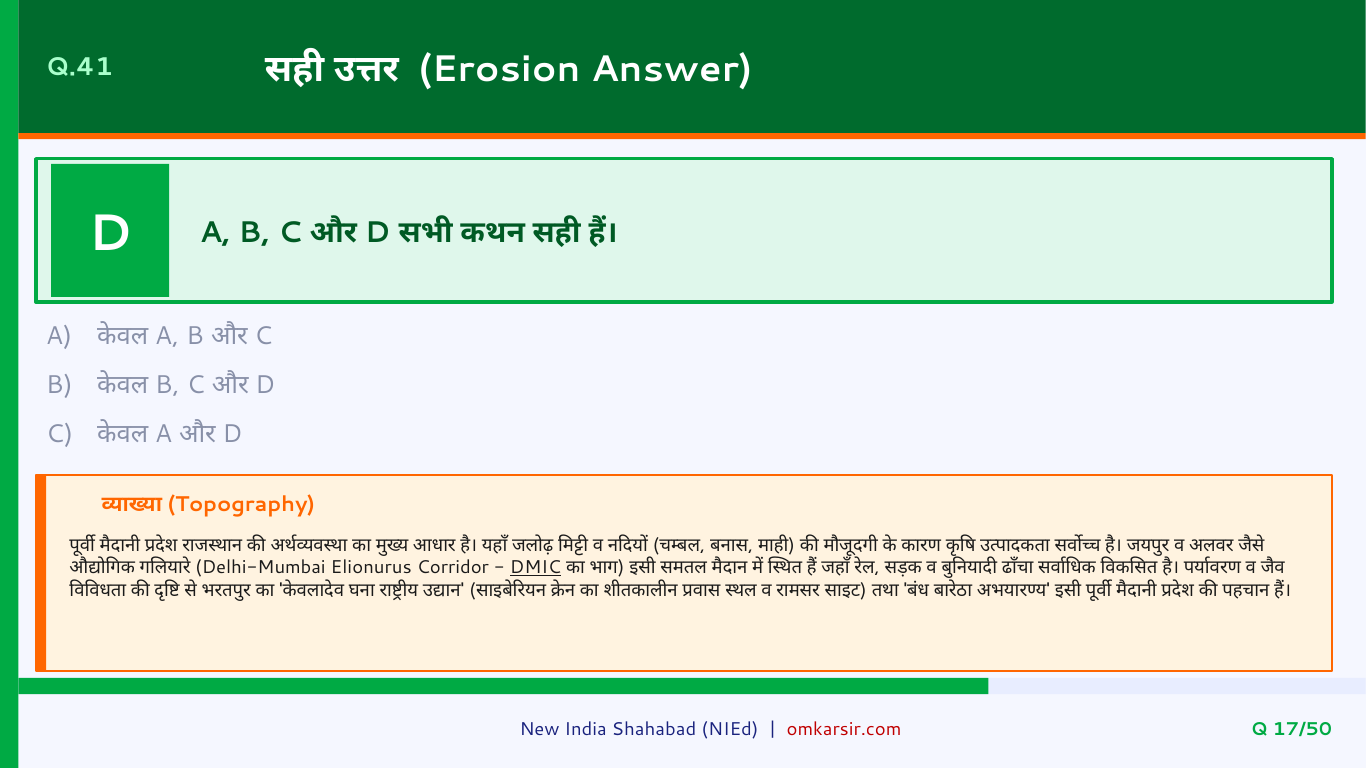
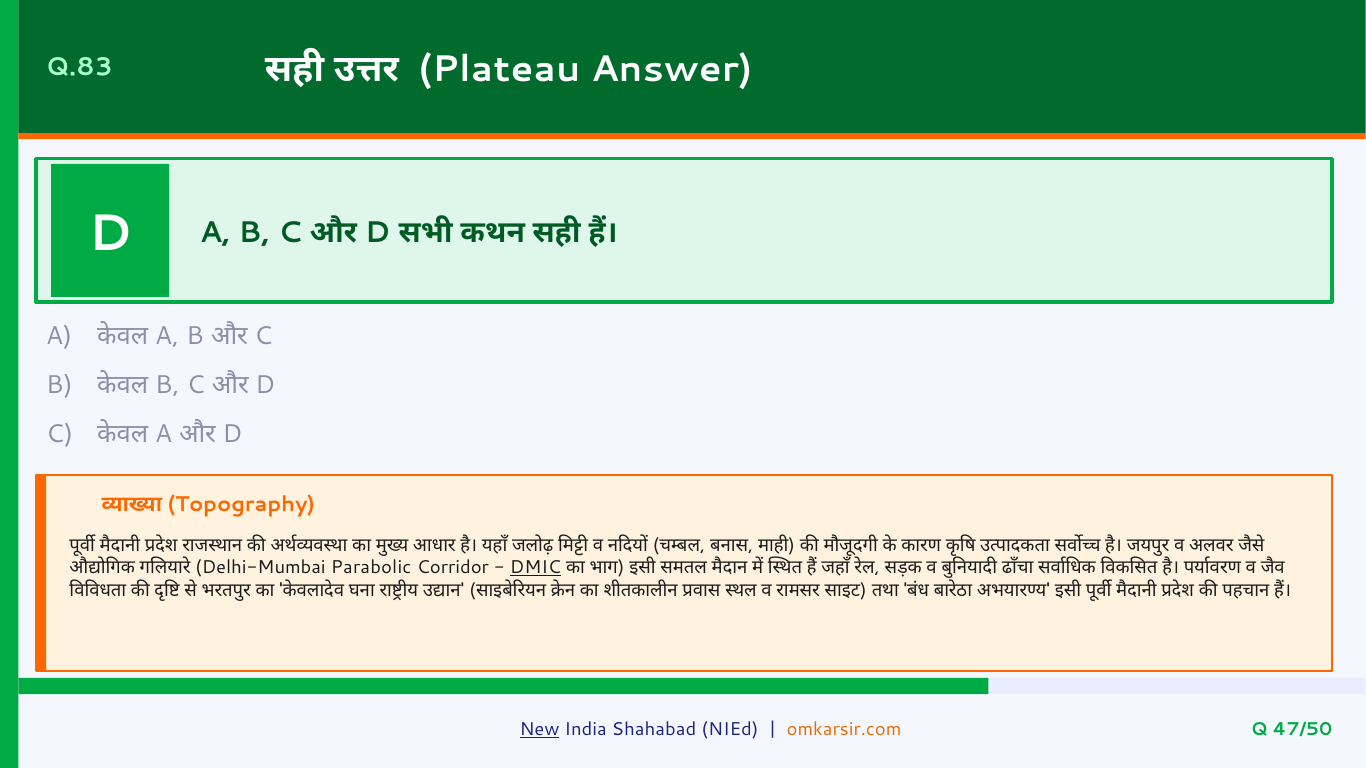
Q.41: Q.41 -> Q.83
Erosion: Erosion -> Plateau
Elionurus: Elionurus -> Parabolic
New underline: none -> present
omkarsir.com colour: red -> orange
17/50: 17/50 -> 47/50
